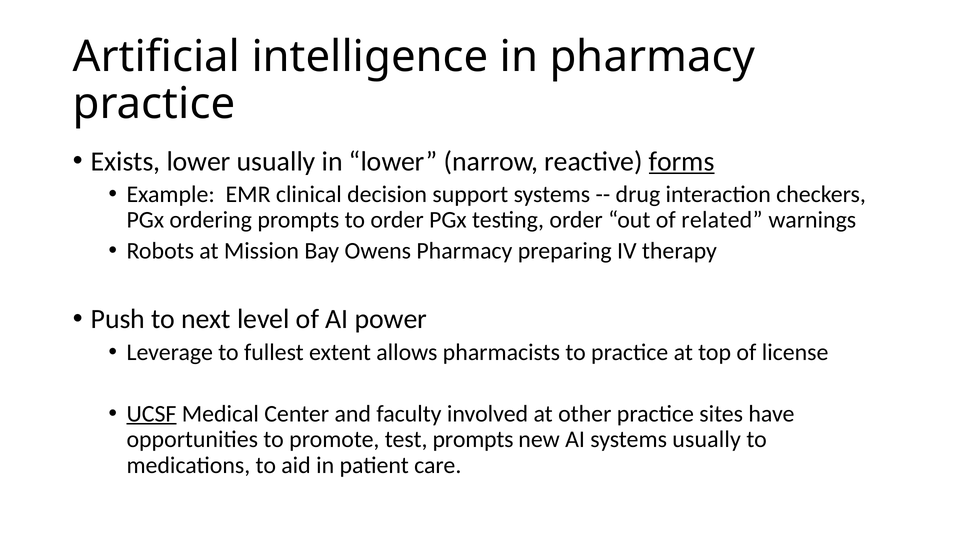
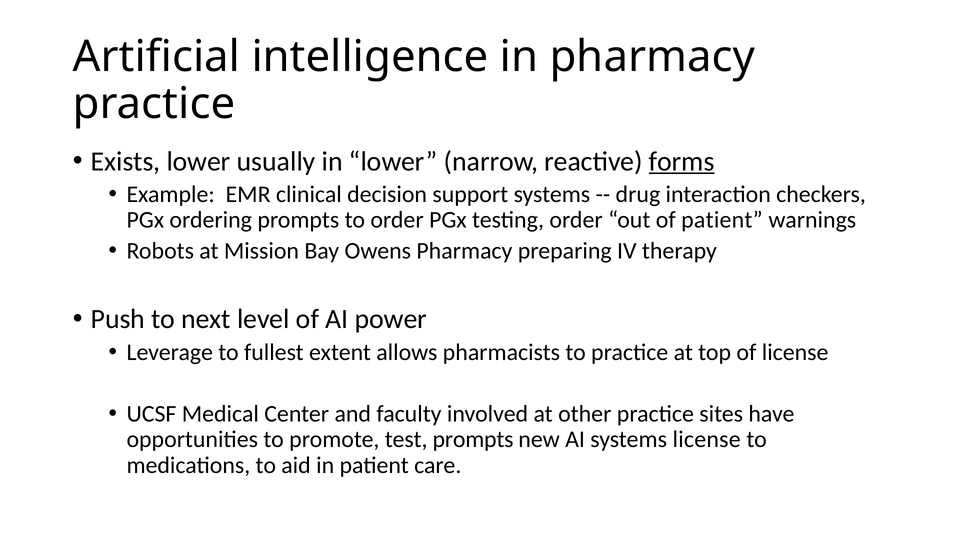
of related: related -> patient
UCSF underline: present -> none
systems usually: usually -> license
